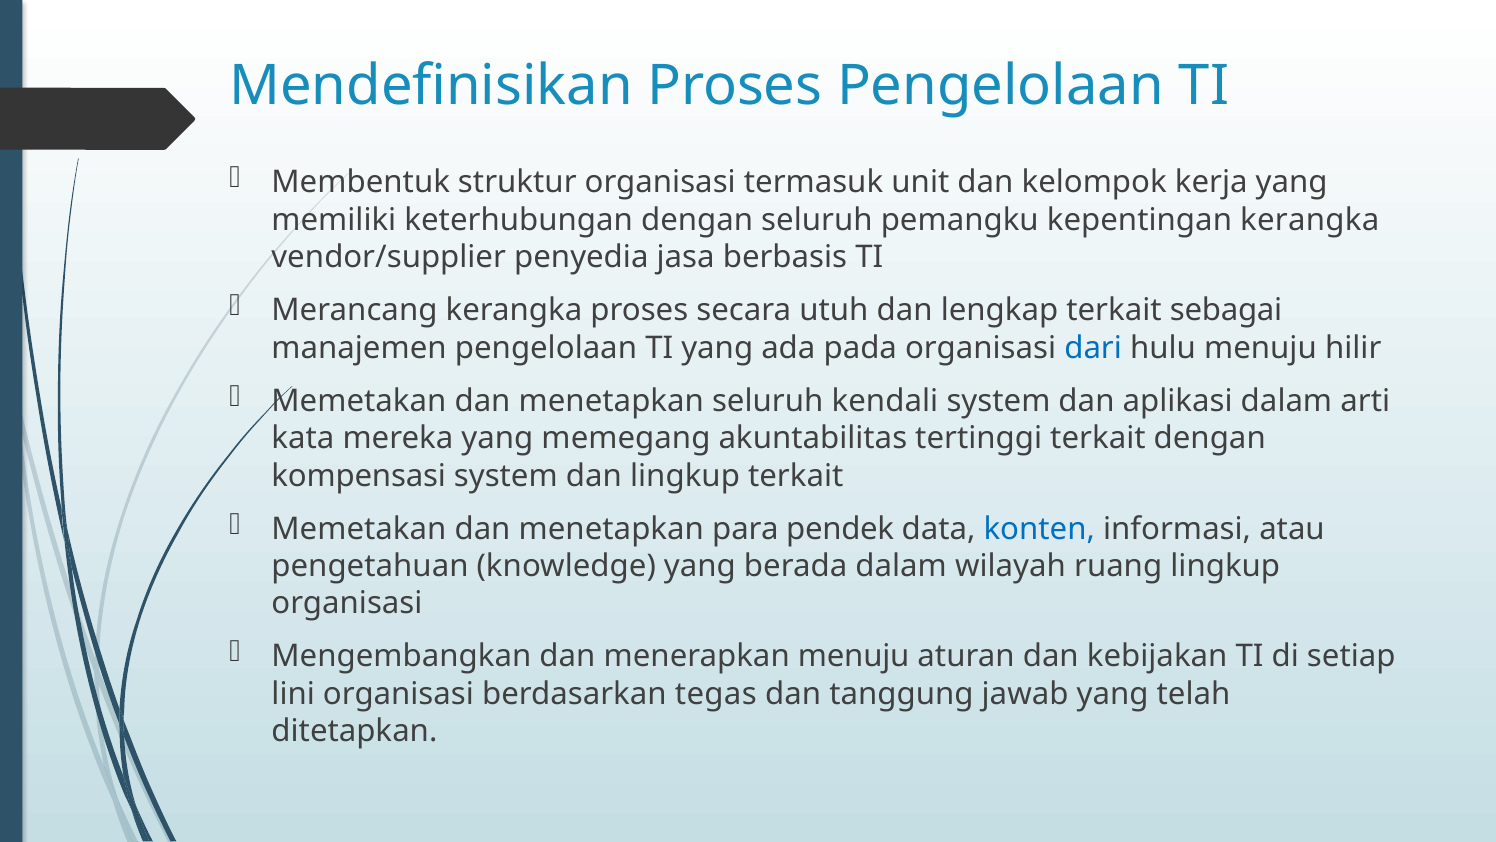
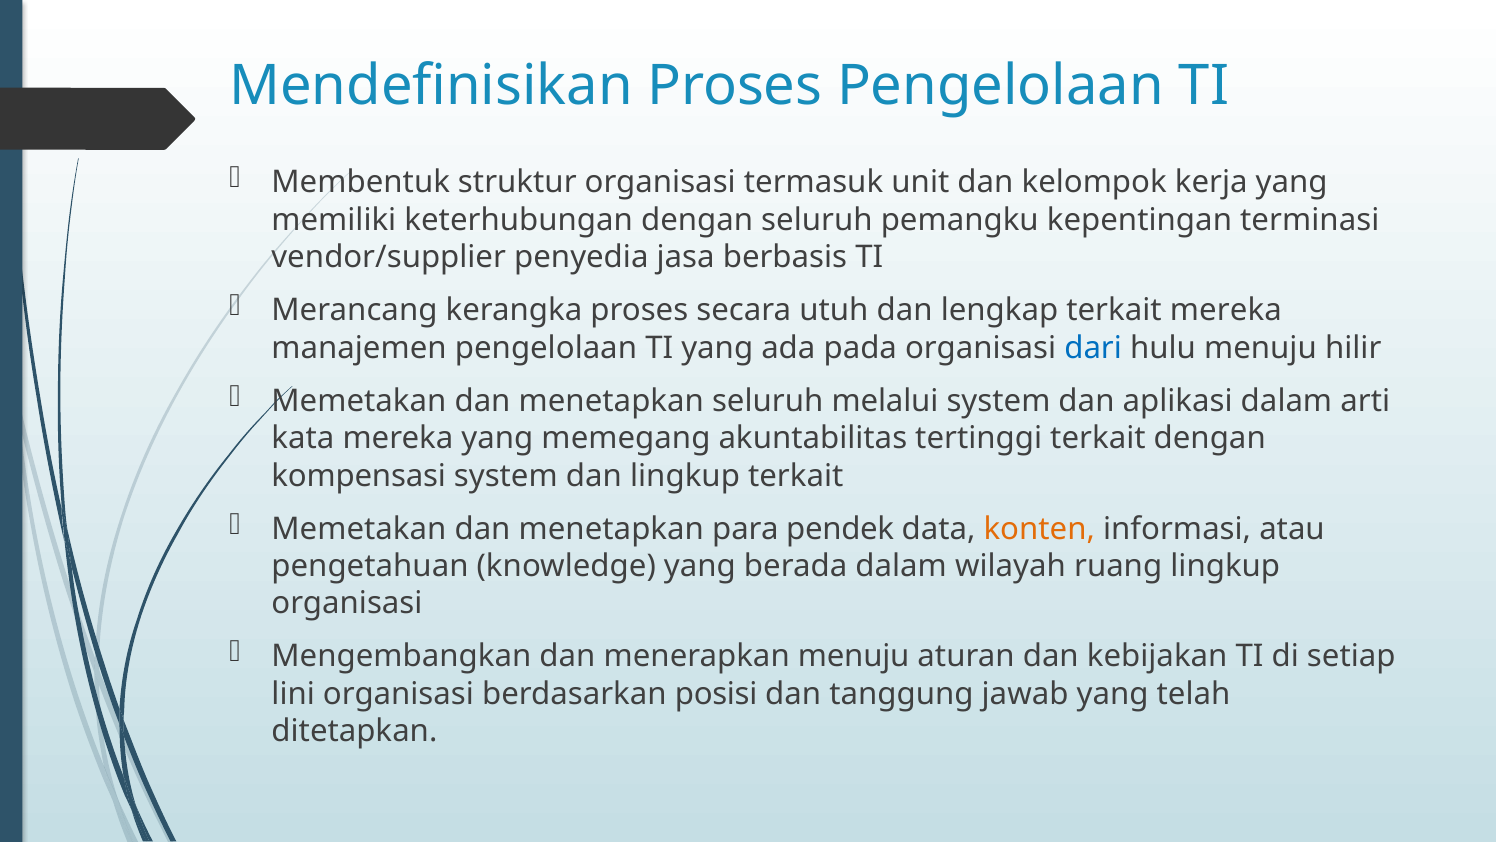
kepentingan kerangka: kerangka -> terminasi
terkait sebagai: sebagai -> mereka
kendali: kendali -> melalui
konten colour: blue -> orange
tegas: tegas -> posisi
